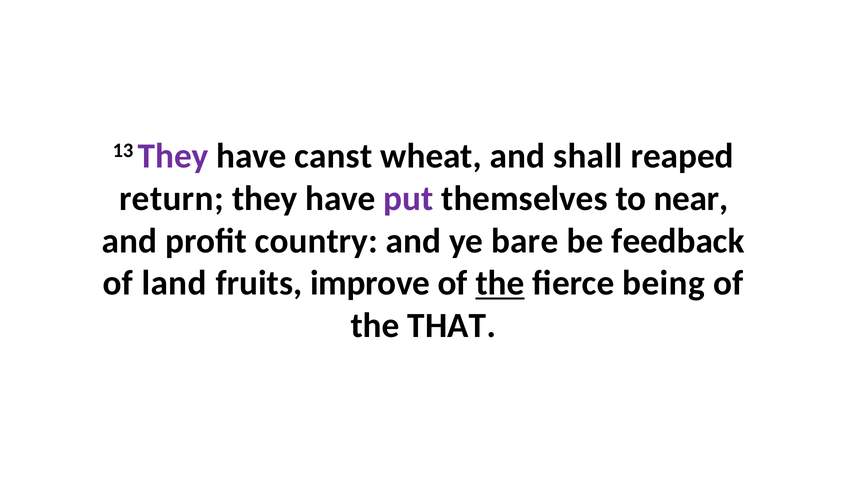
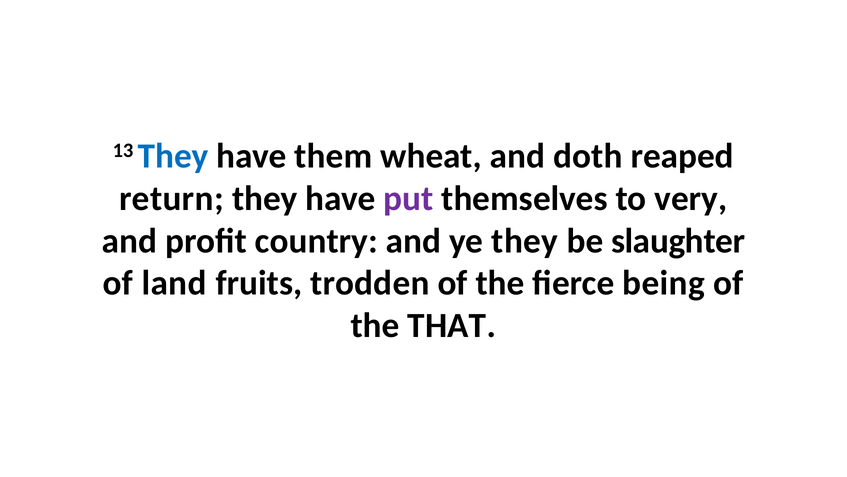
They at (173, 156) colour: purple -> blue
canst: canst -> them
shall: shall -> doth
near: near -> very
ye bare: bare -> they
feedback: feedback -> slaughter
improve: improve -> trodden
the at (500, 283) underline: present -> none
